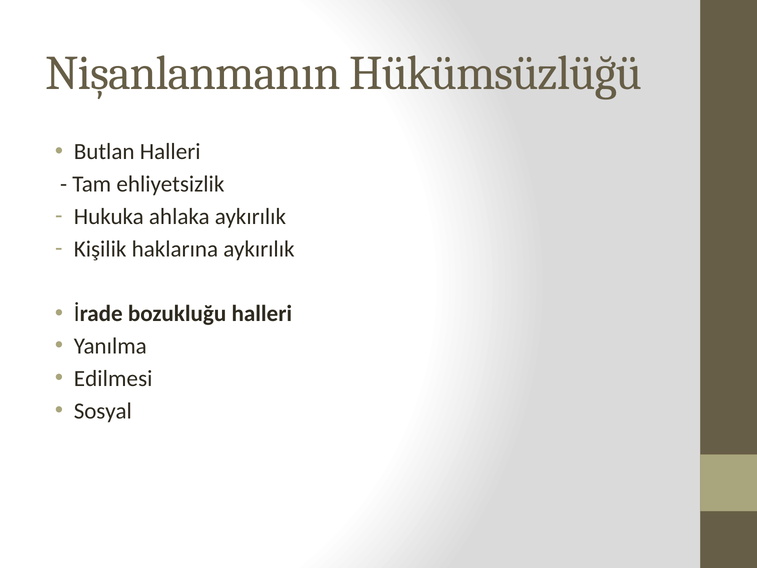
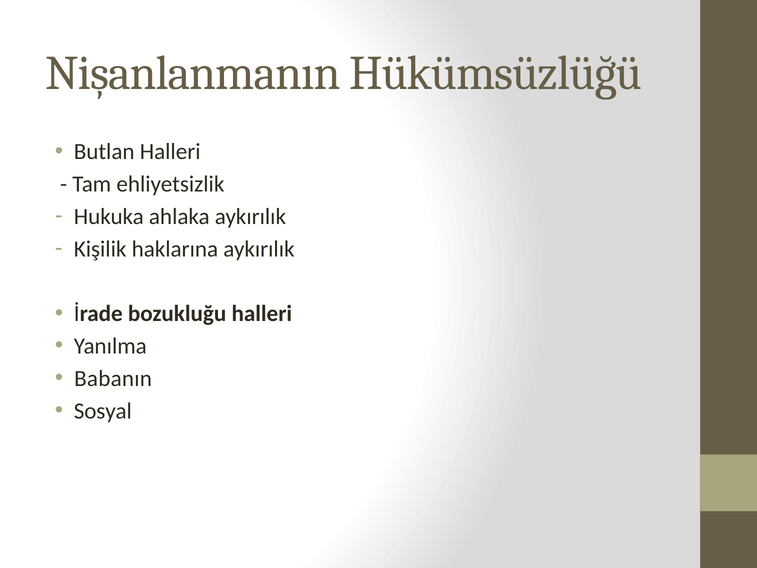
Edilmesi: Edilmesi -> Babanın
